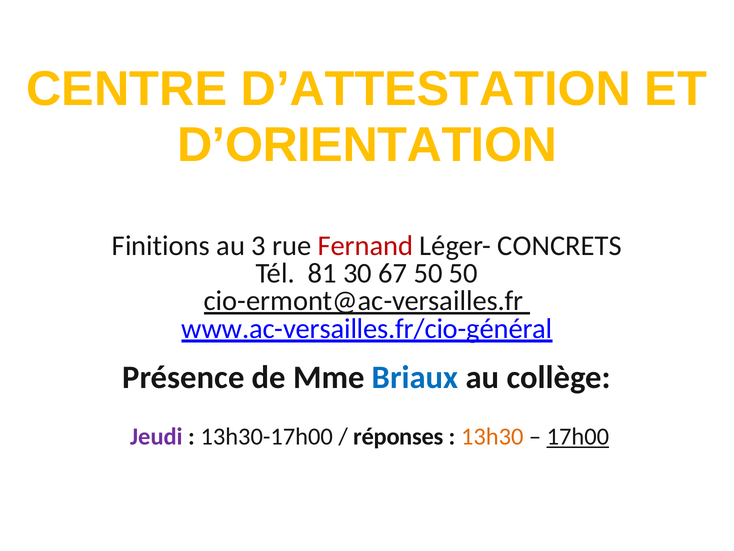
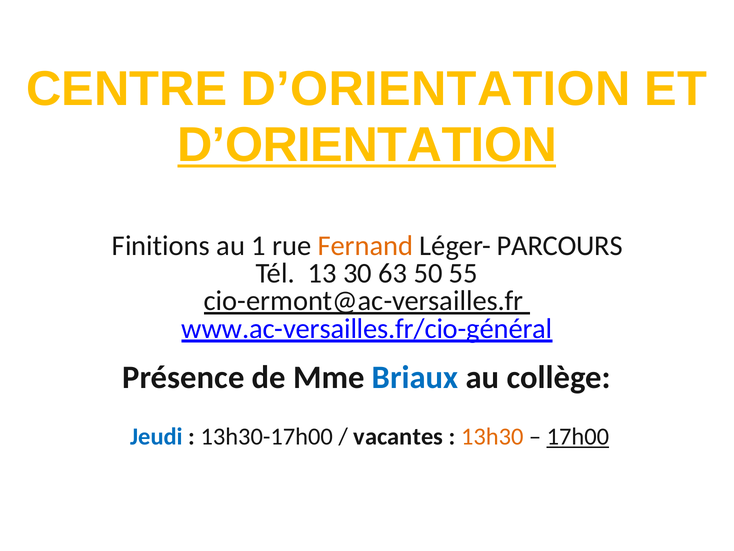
CENTRE D’ATTESTATION: D’ATTESTATION -> D’ORIENTATION
D’ORIENTATION at (367, 145) underline: none -> present
3: 3 -> 1
Fernand colour: red -> orange
CONCRETS: CONCRETS -> PARCOURS
81: 81 -> 13
67: 67 -> 63
50 50: 50 -> 55
Jeudi colour: purple -> blue
réponses: réponses -> vacantes
